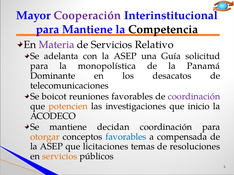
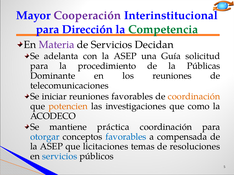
para Mantiene: Mantiene -> Dirección
Competencia colour: black -> green
Relativo: Relativo -> Decidan
monopolística: monopolística -> procedimiento
Panamá: Panamá -> Públicas
los desacatos: desacatos -> reuniones
boicot: boicot -> iniciar
coordinación at (194, 97) colour: purple -> orange
inicio: inicio -> como
decidan: decidan -> práctica
otorgar colour: orange -> blue
servicios at (60, 157) colour: orange -> blue
